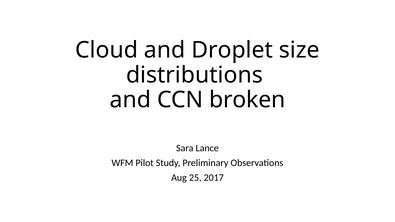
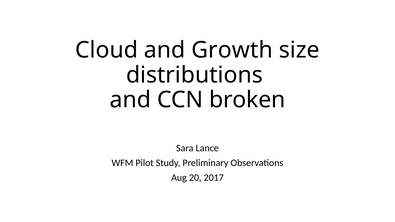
Droplet: Droplet -> Growth
25: 25 -> 20
